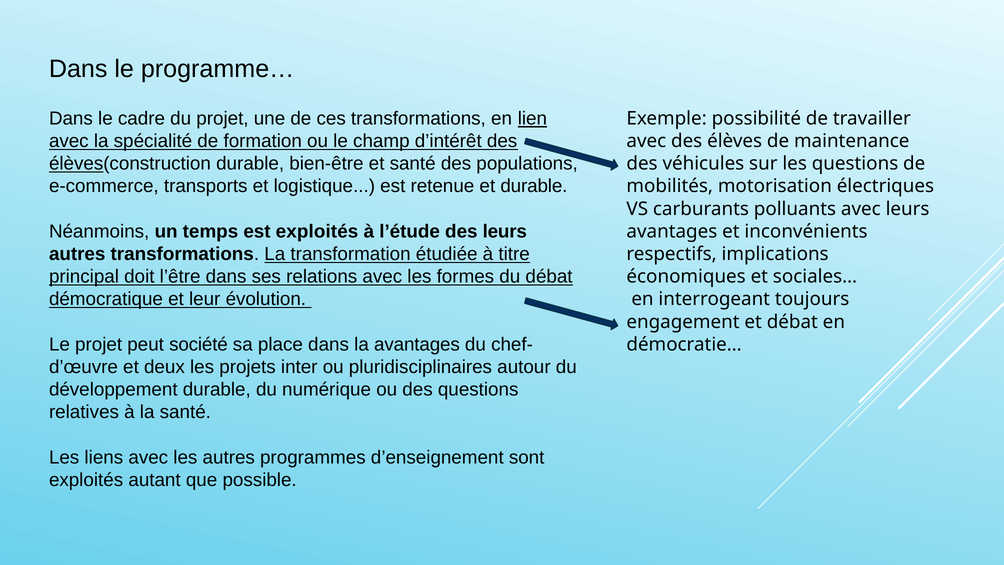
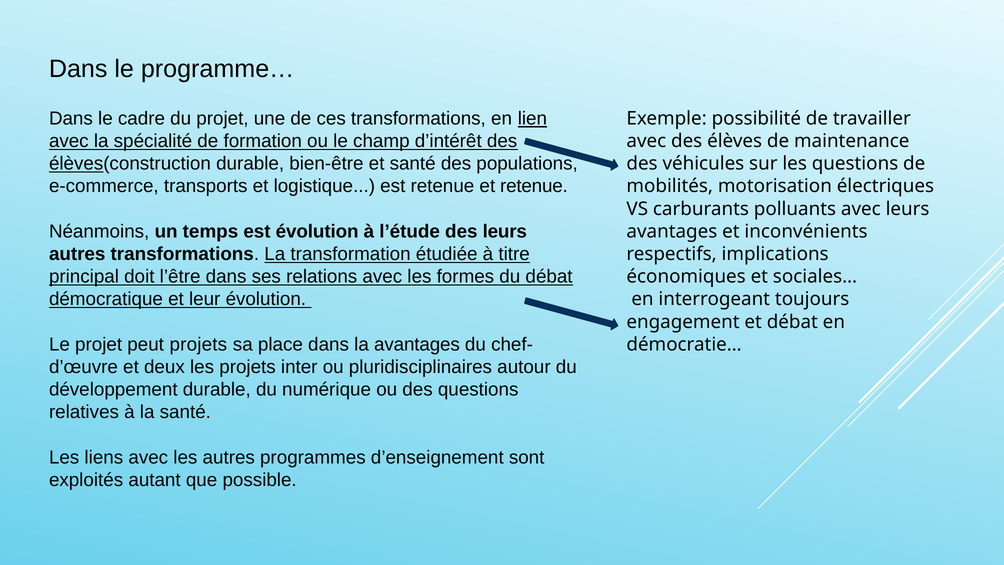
et durable: durable -> retenue
est exploités: exploités -> évolution
peut société: société -> projets
